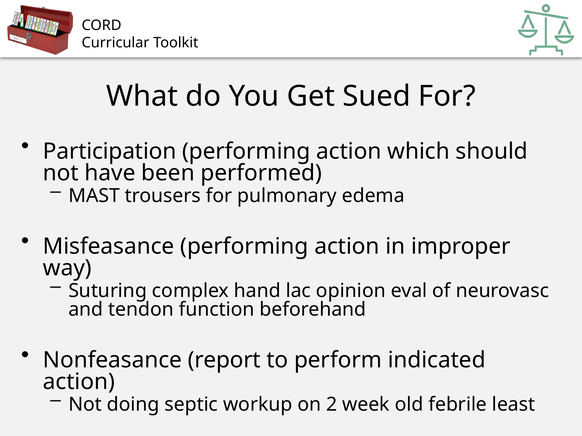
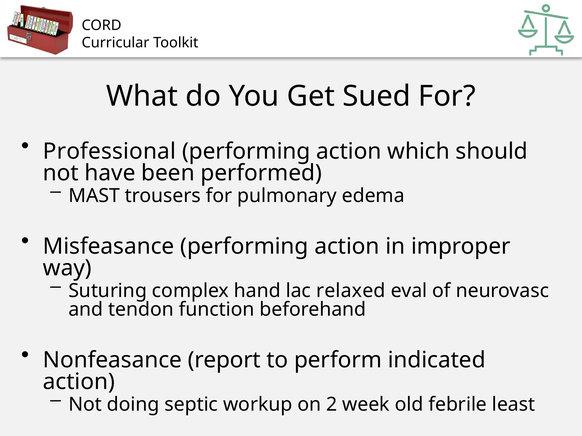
Participation: Participation -> Professional
opinion: opinion -> relaxed
